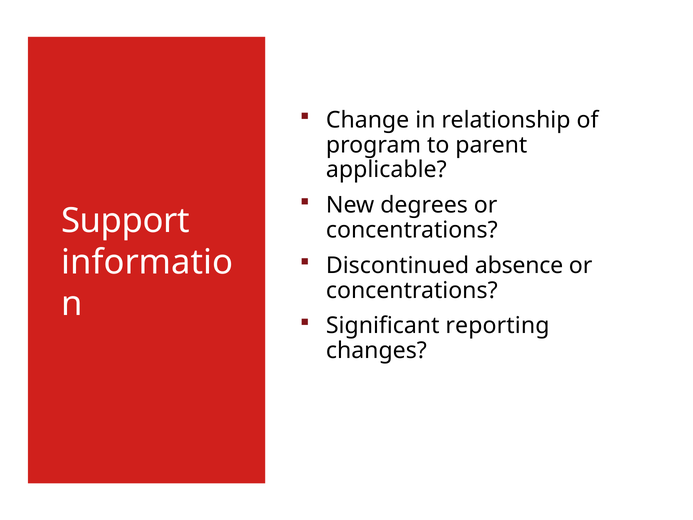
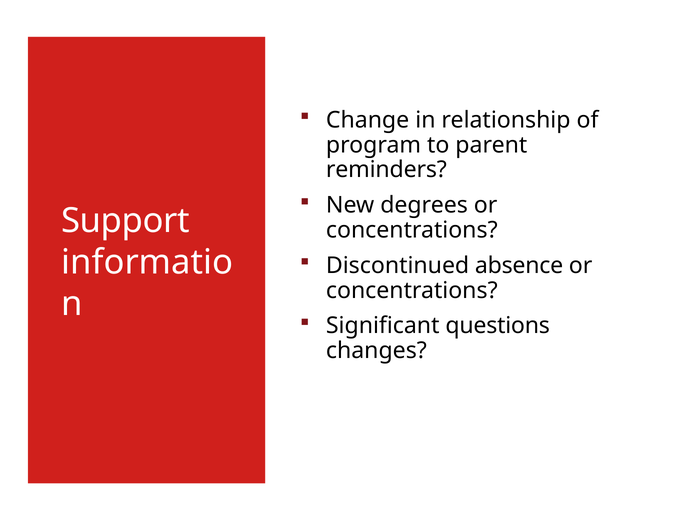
applicable: applicable -> reminders
reporting: reporting -> questions
